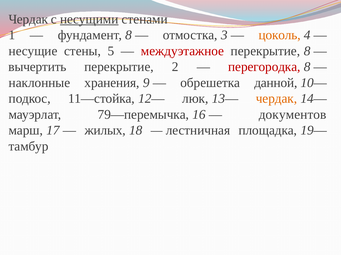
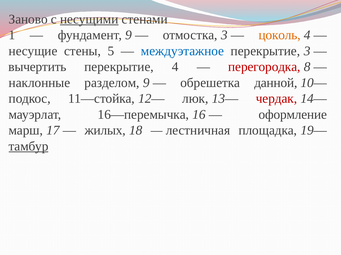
Чердак at (28, 19): Чердак -> Заново
фундамент 8: 8 -> 9
междуэтажное colour: red -> blue
перекрытие 8: 8 -> 3
перекрытие 2: 2 -> 4
хранения: хранения -> разделом
чердак at (277, 99) colour: orange -> red
79—перемычка: 79—перемычка -> 16—перемычка
документов: документов -> оформление
тамбур underline: none -> present
